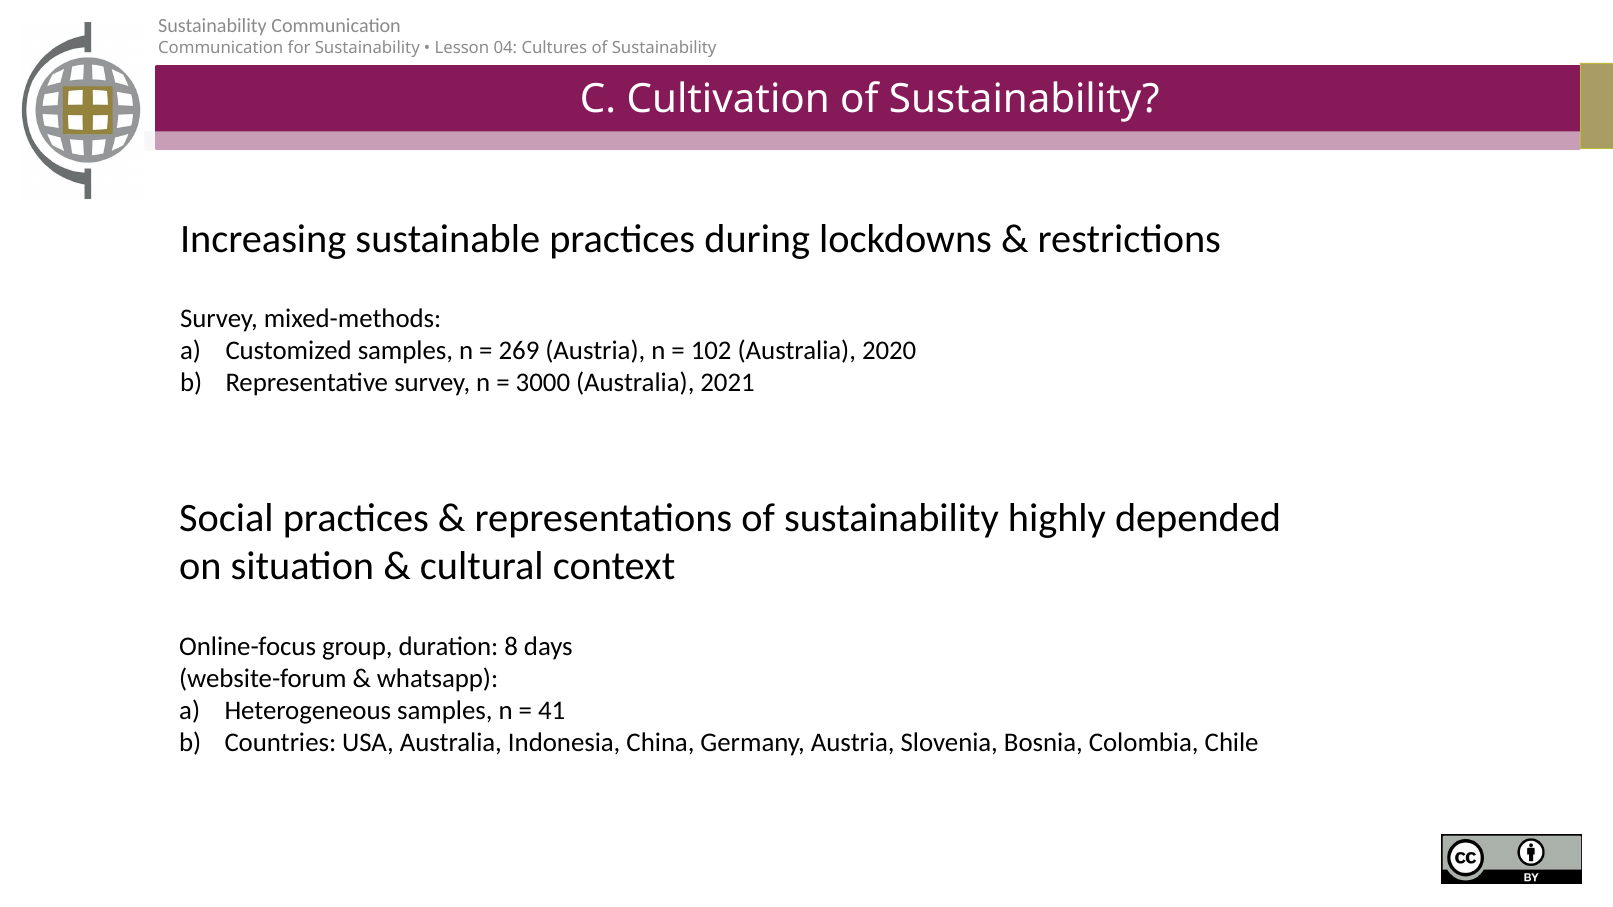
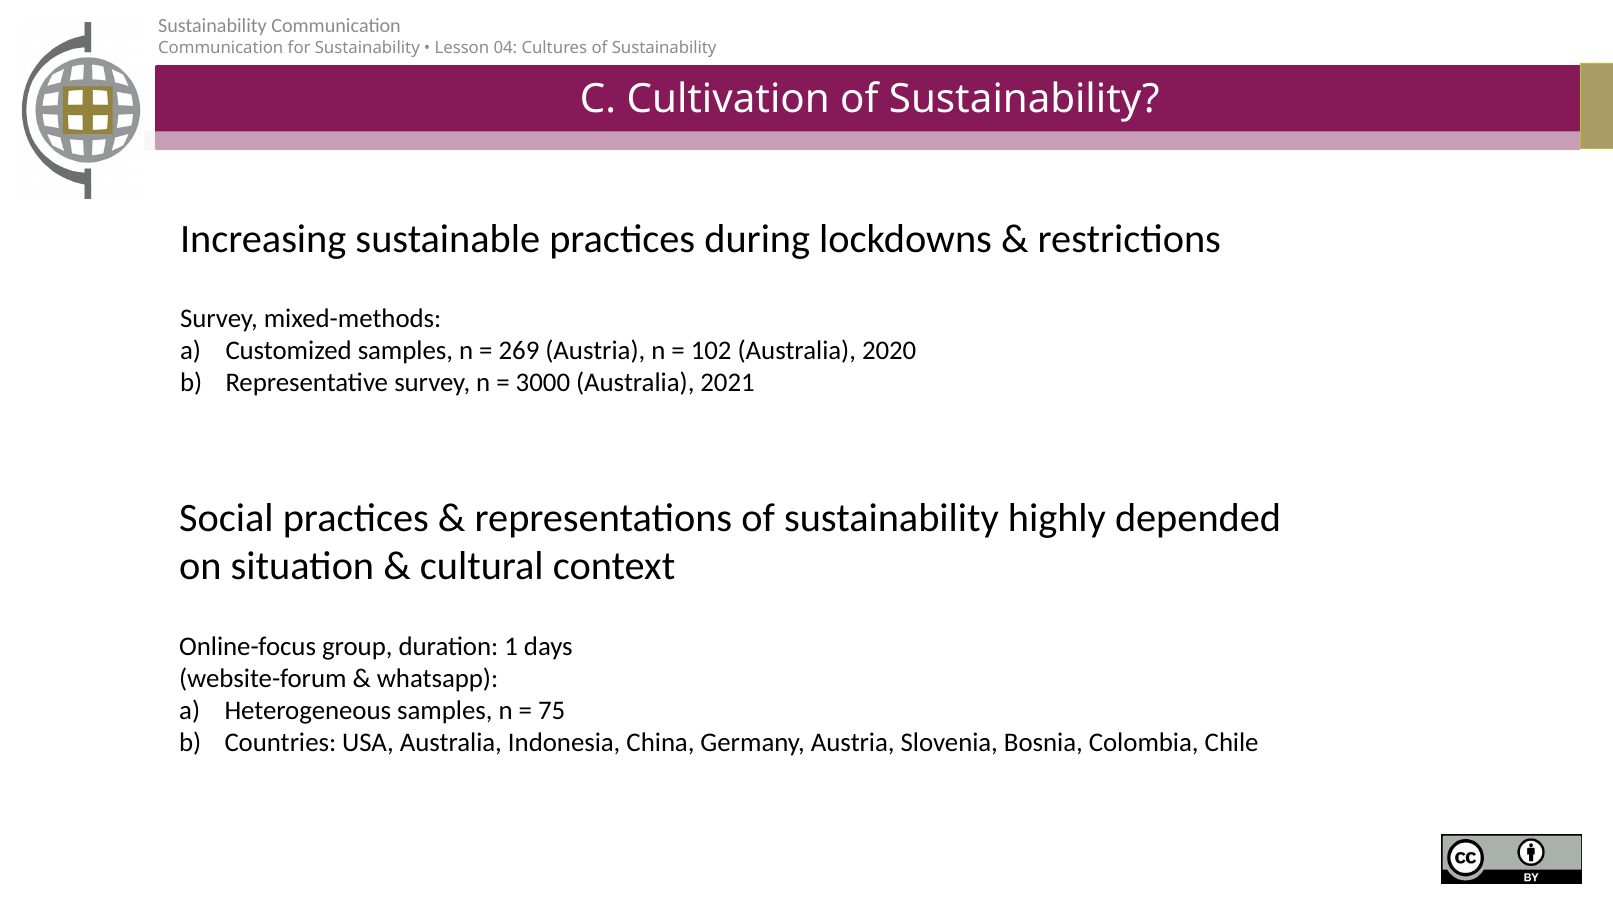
8: 8 -> 1
41: 41 -> 75
